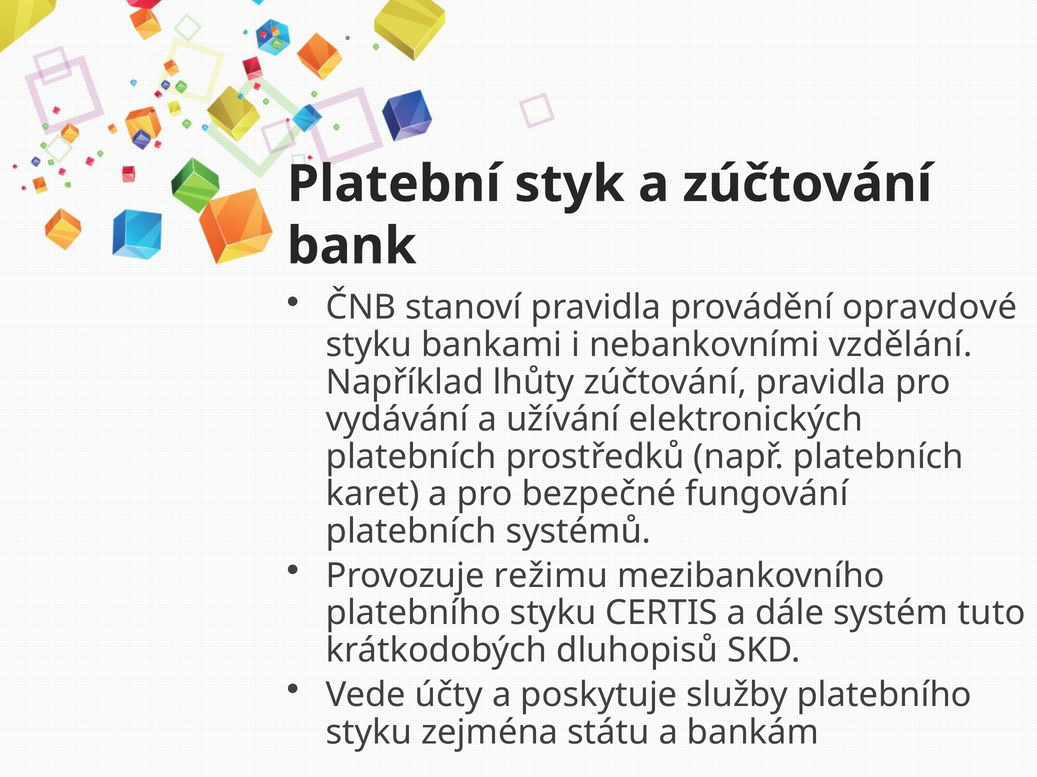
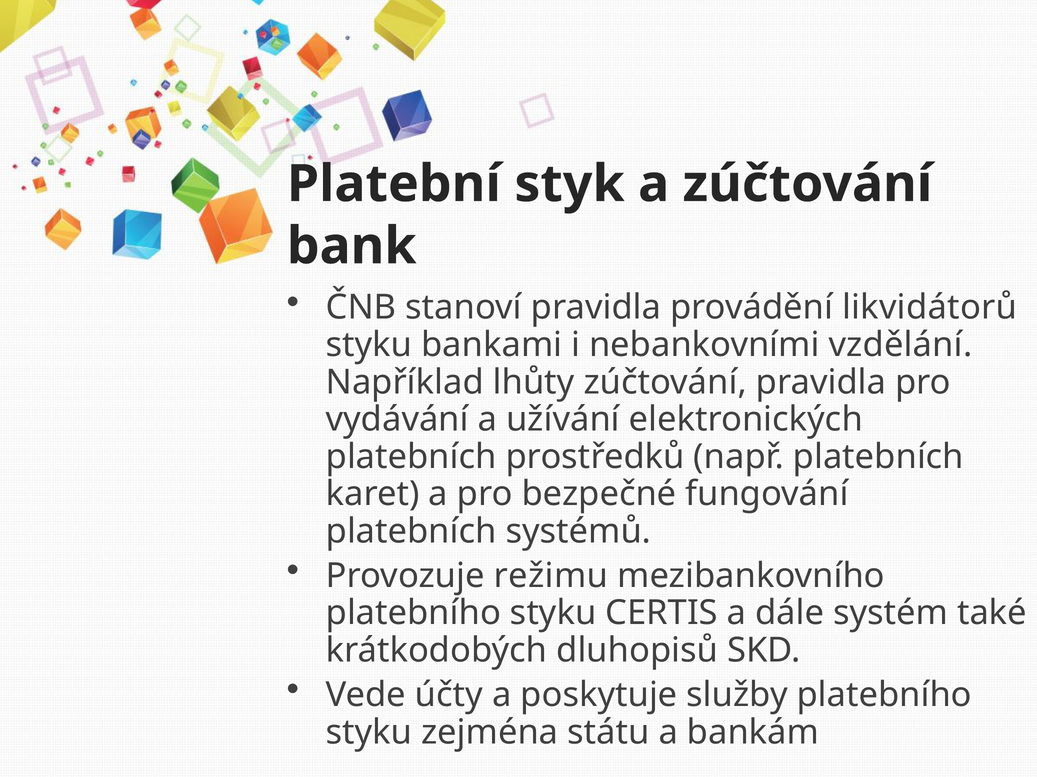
opravdové: opravdové -> likvidátorů
tuto: tuto -> také
